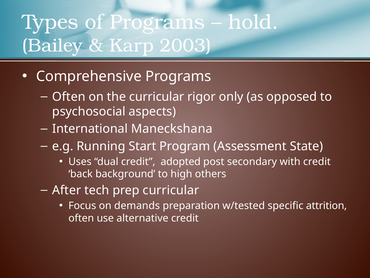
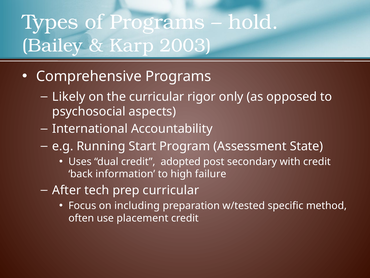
Often at (69, 97): Often -> Likely
Maneckshana: Maneckshana -> Accountability
background: background -> information
others: others -> failure
demands: demands -> including
attrition: attrition -> method
alternative: alternative -> placement
